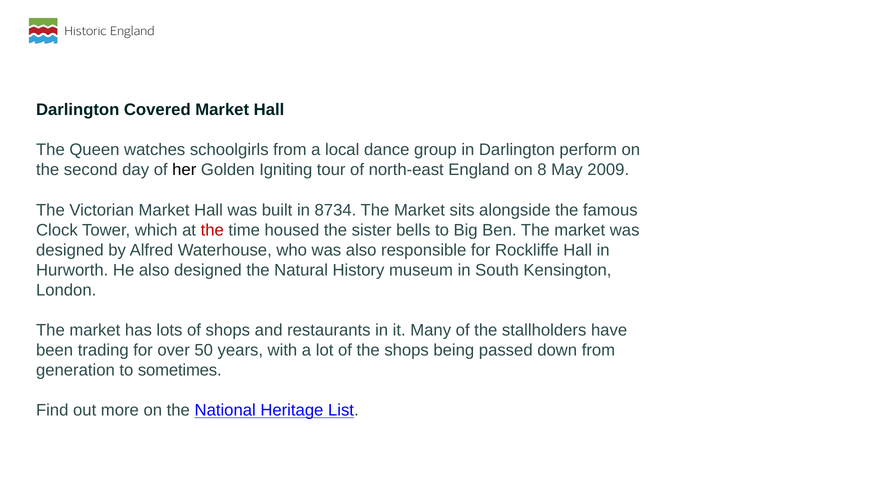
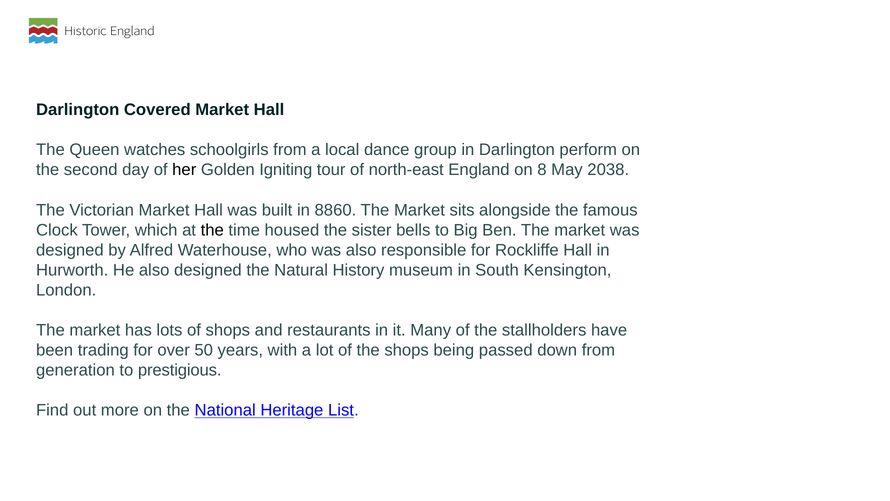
2009: 2009 -> 2038
8734: 8734 -> 8860
the at (212, 230) colour: red -> black
sometimes: sometimes -> prestigious
